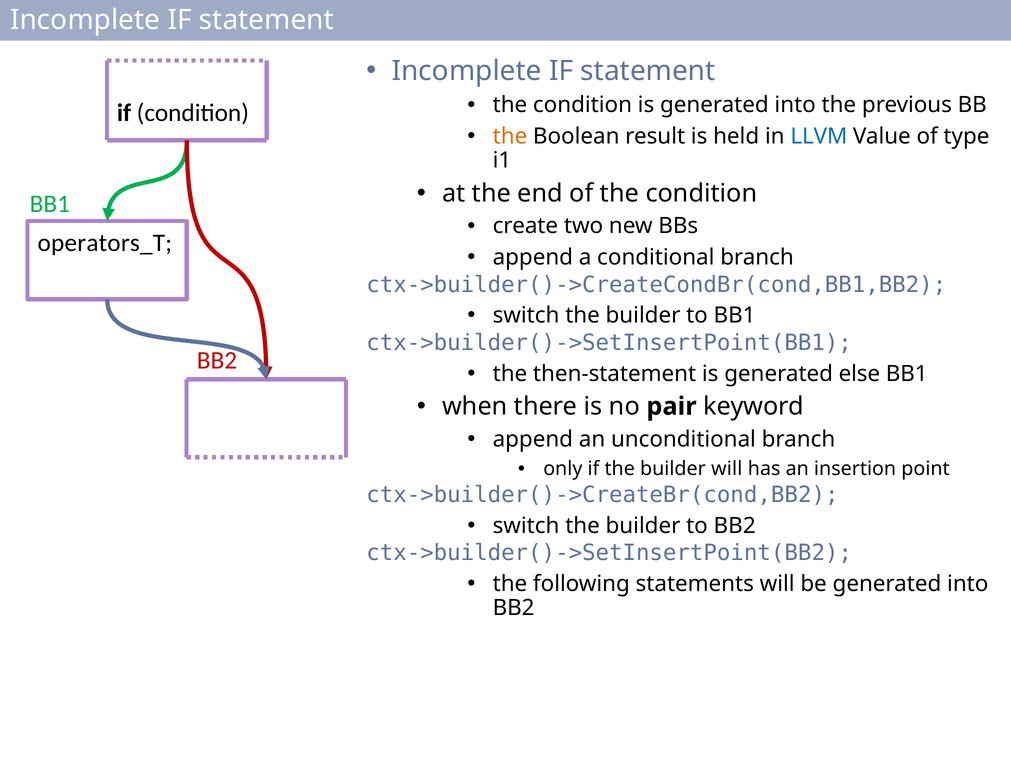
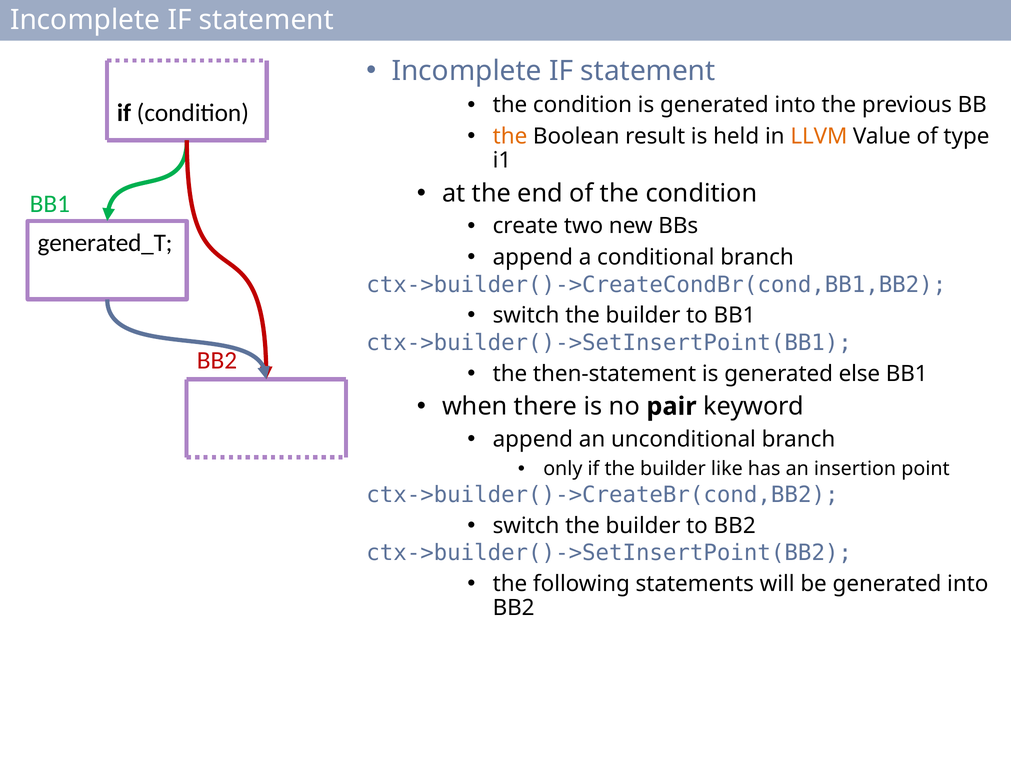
LLVM colour: blue -> orange
operators_T: operators_T -> generated_T
builder will: will -> like
